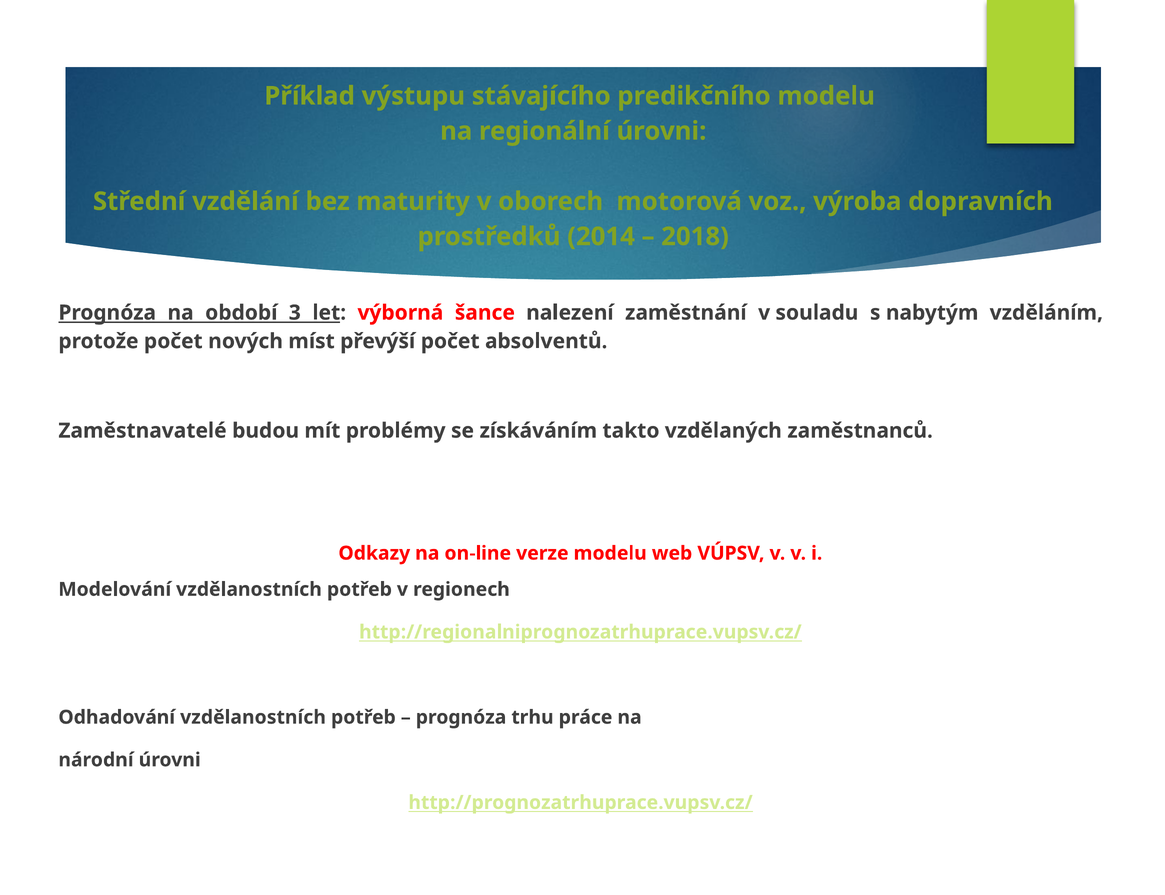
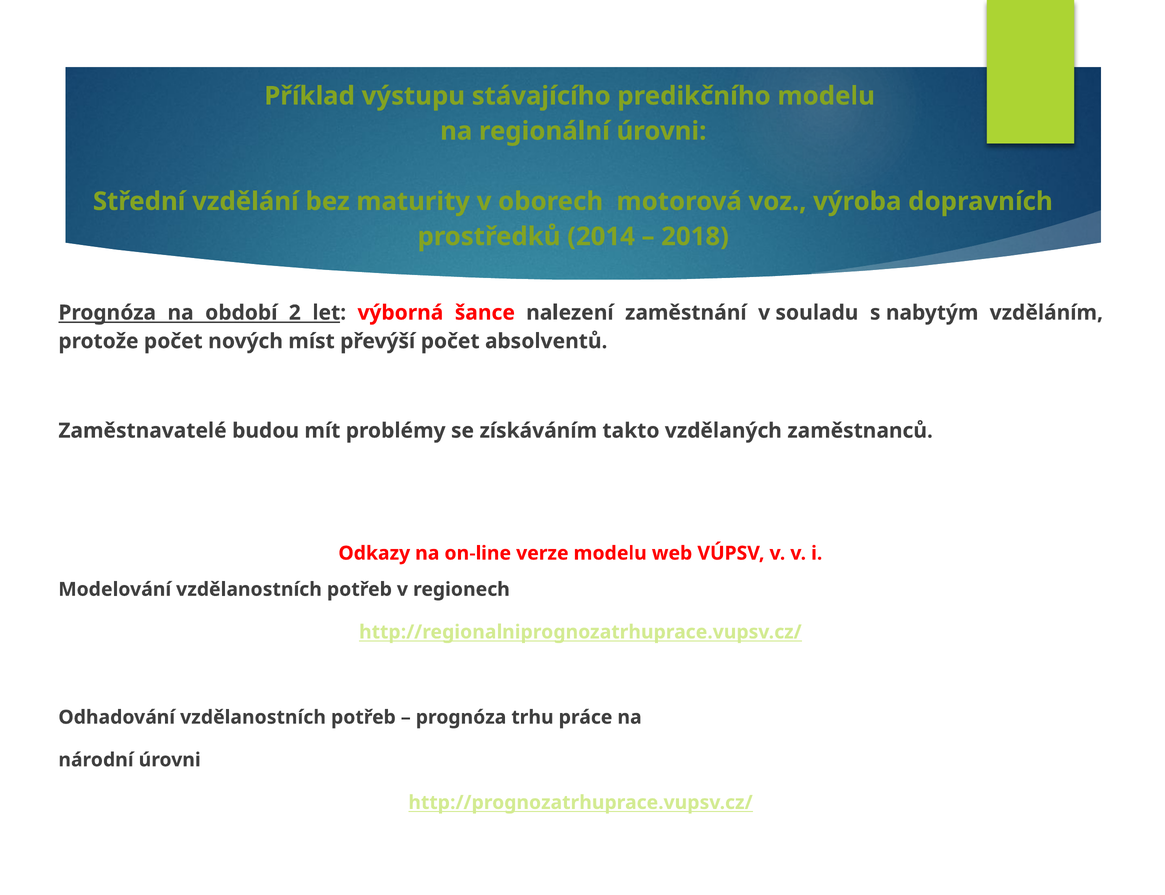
3: 3 -> 2
